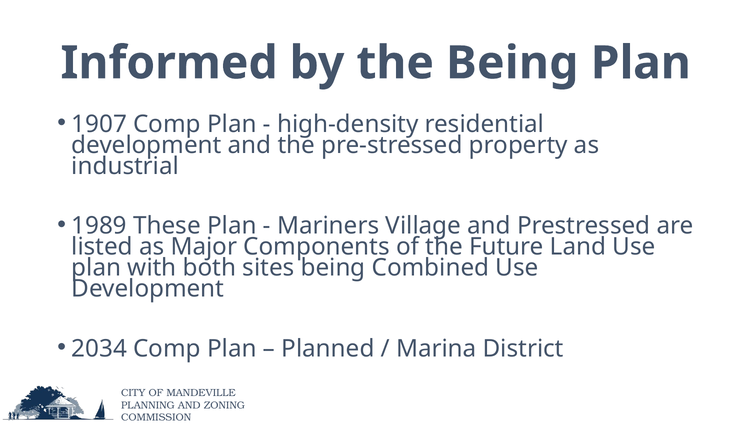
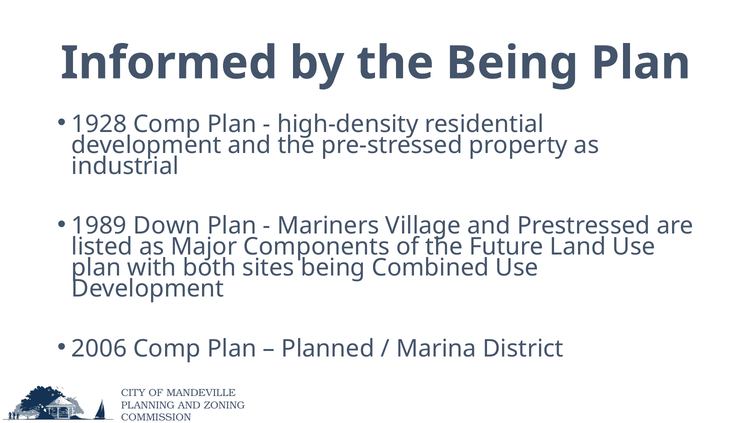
1907: 1907 -> 1928
These: These -> Down
2034: 2034 -> 2006
